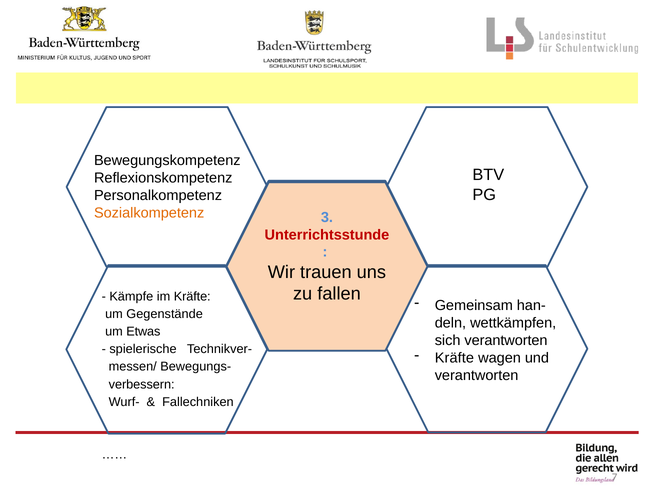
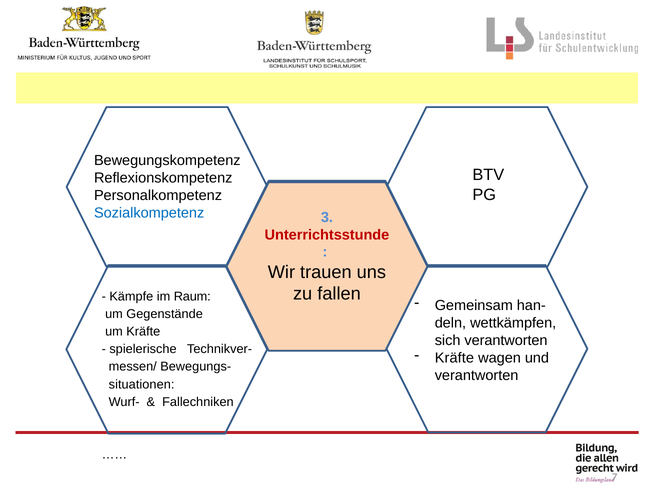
Sozialkompetenz colour: orange -> blue
im Kräfte: Kräfte -> Raum
um Etwas: Etwas -> Kräfte
verbessern: verbessern -> situationen
